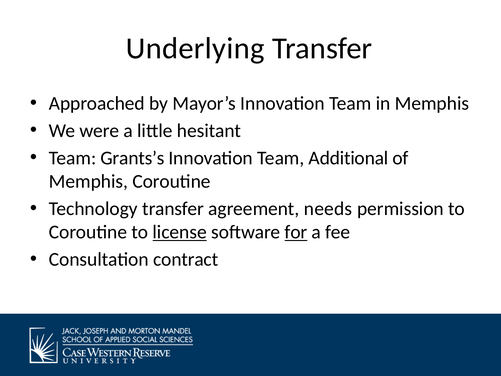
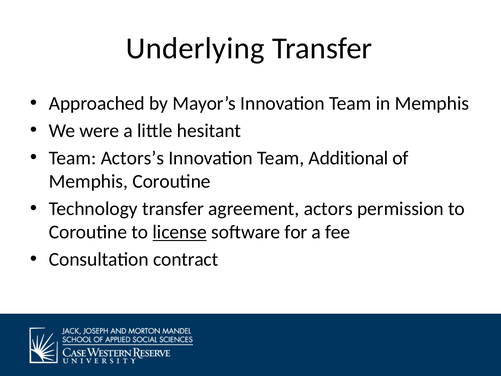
Grants’s: Grants’s -> Actors’s
needs: needs -> actors
for underline: present -> none
